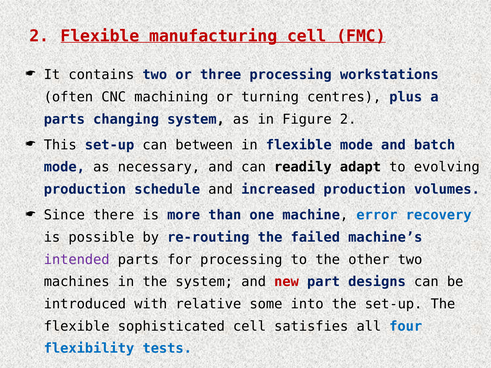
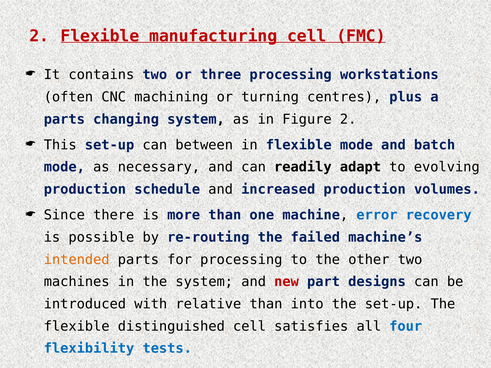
intended colour: purple -> orange
relative some: some -> than
sophisticated: sophisticated -> distinguished
